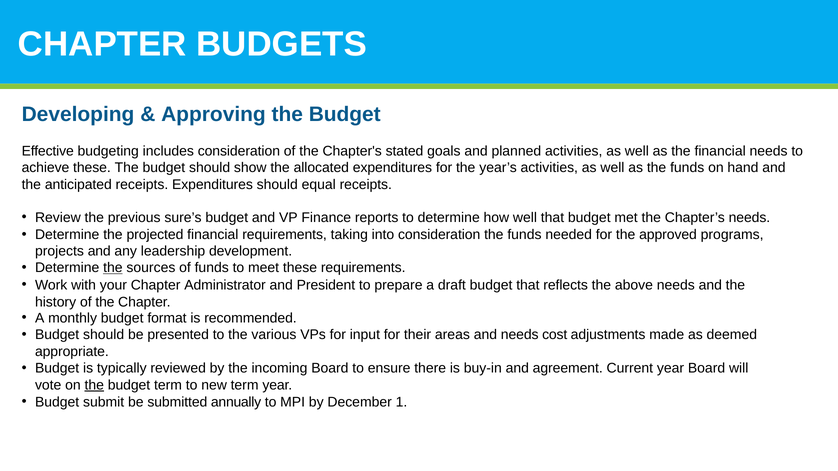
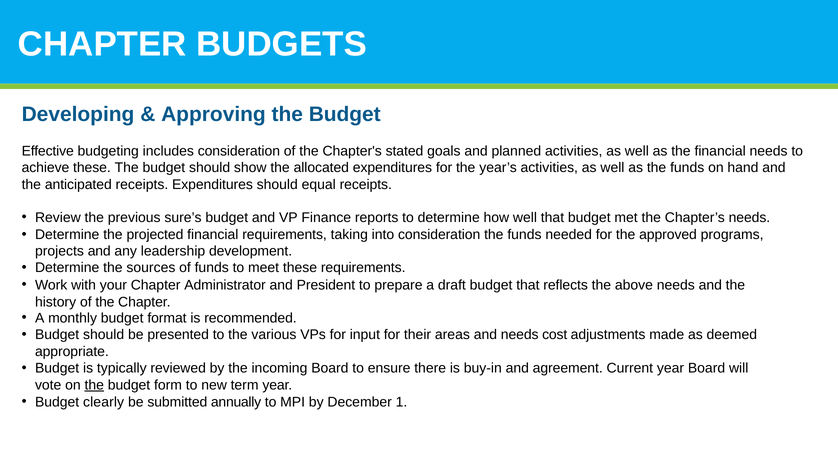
the at (113, 268) underline: present -> none
budget term: term -> form
submit: submit -> clearly
